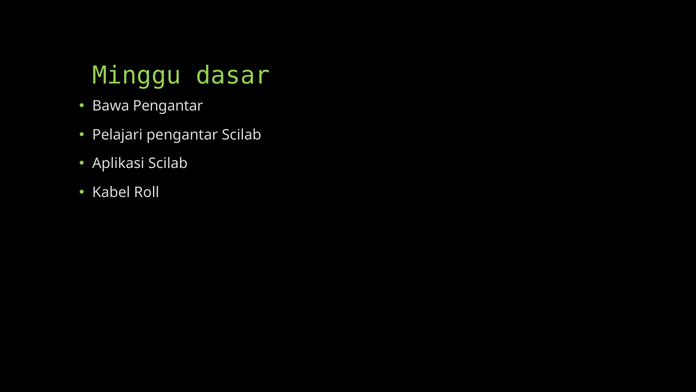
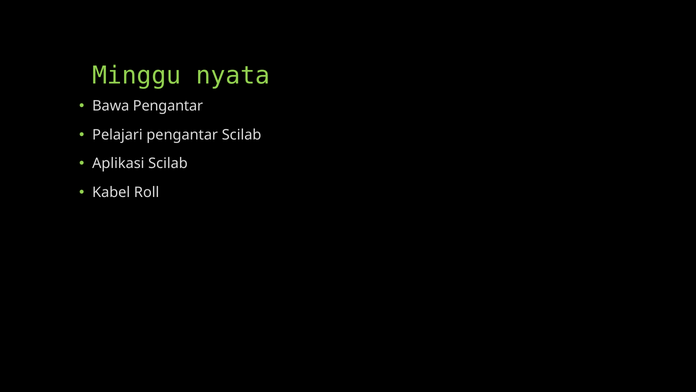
dasar: dasar -> nyata
